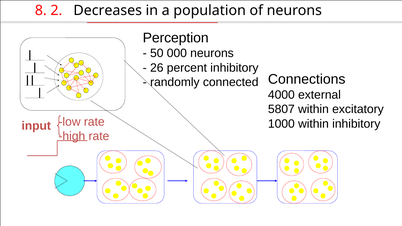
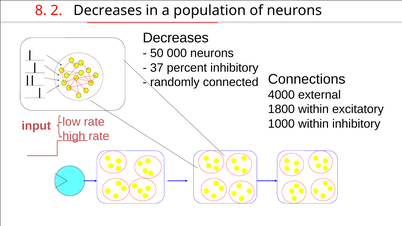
Perception at (176, 38): Perception -> Decreases
26: 26 -> 37
5807: 5807 -> 1800
